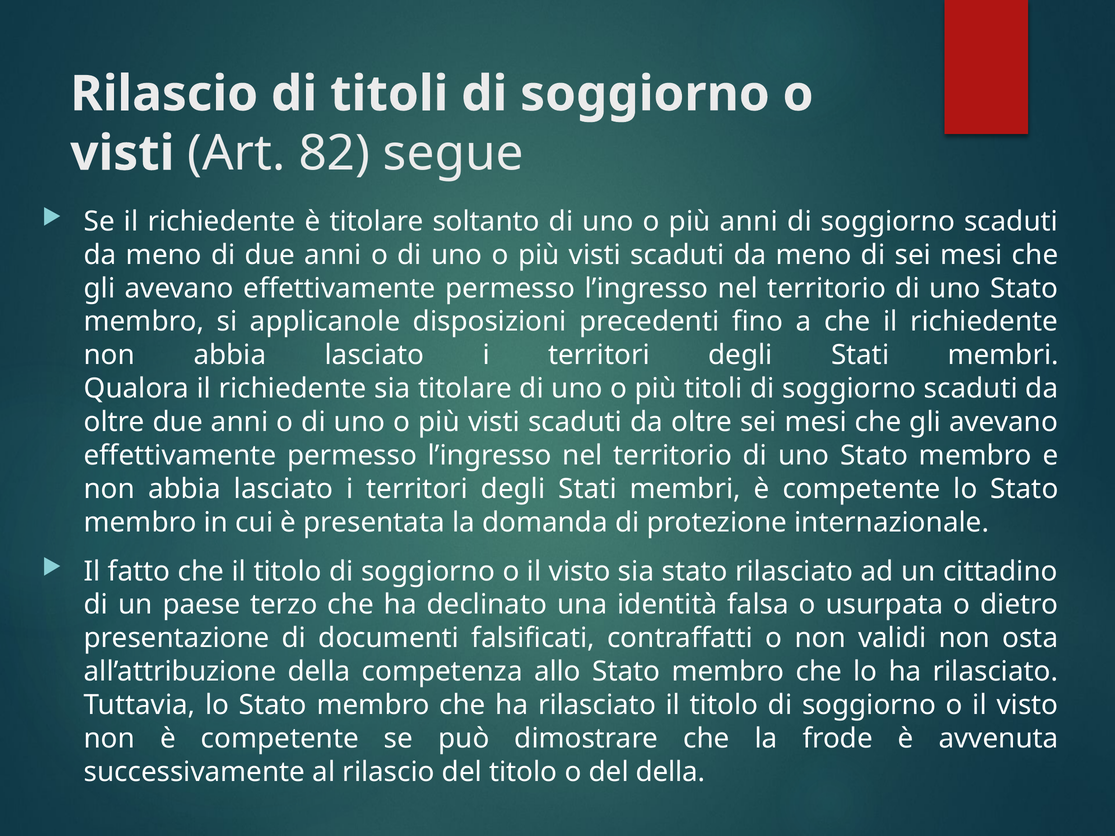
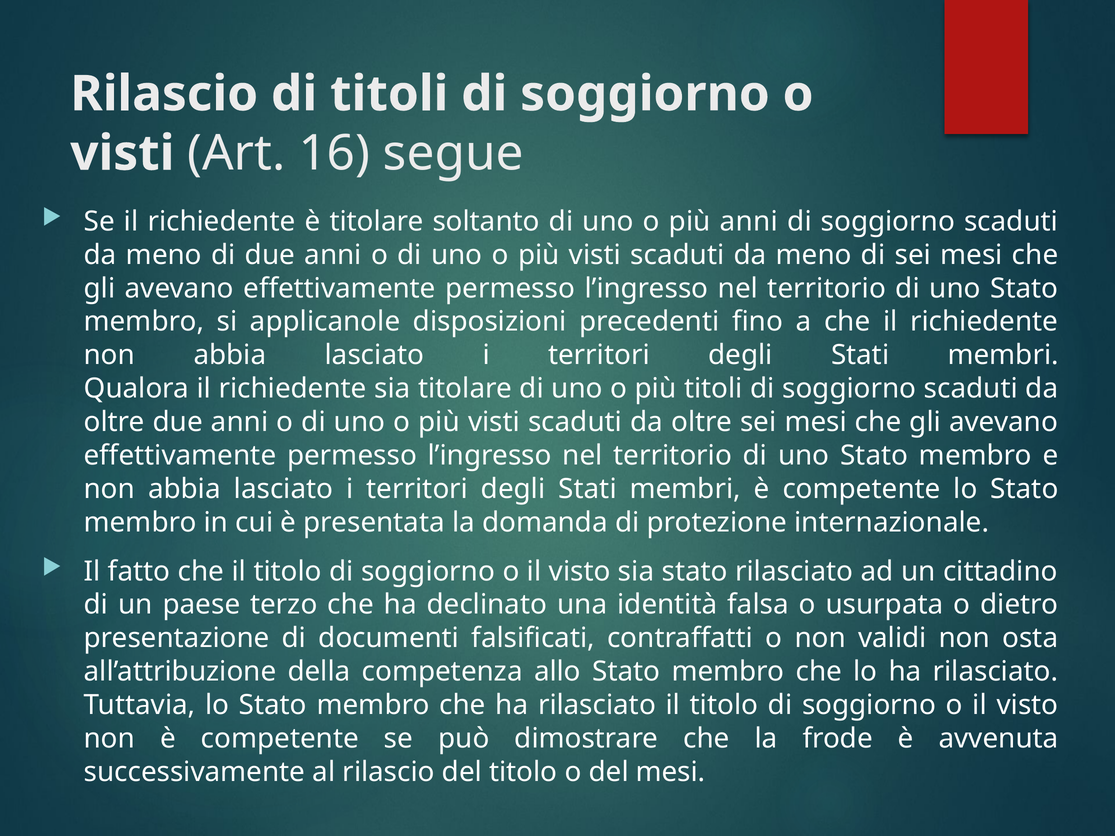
82: 82 -> 16
del della: della -> mesi
